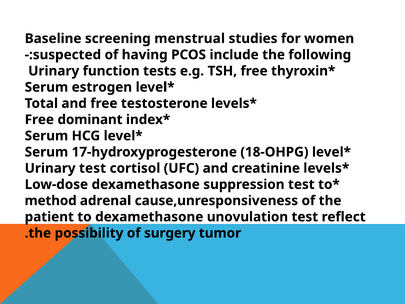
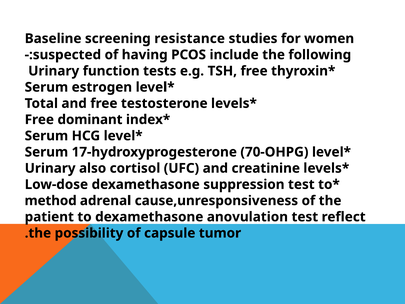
menstrual: menstrual -> resistance
18-OHPG: 18-OHPG -> 70-OHPG
Urinary test: test -> also
unovulation: unovulation -> anovulation
surgery: surgery -> capsule
